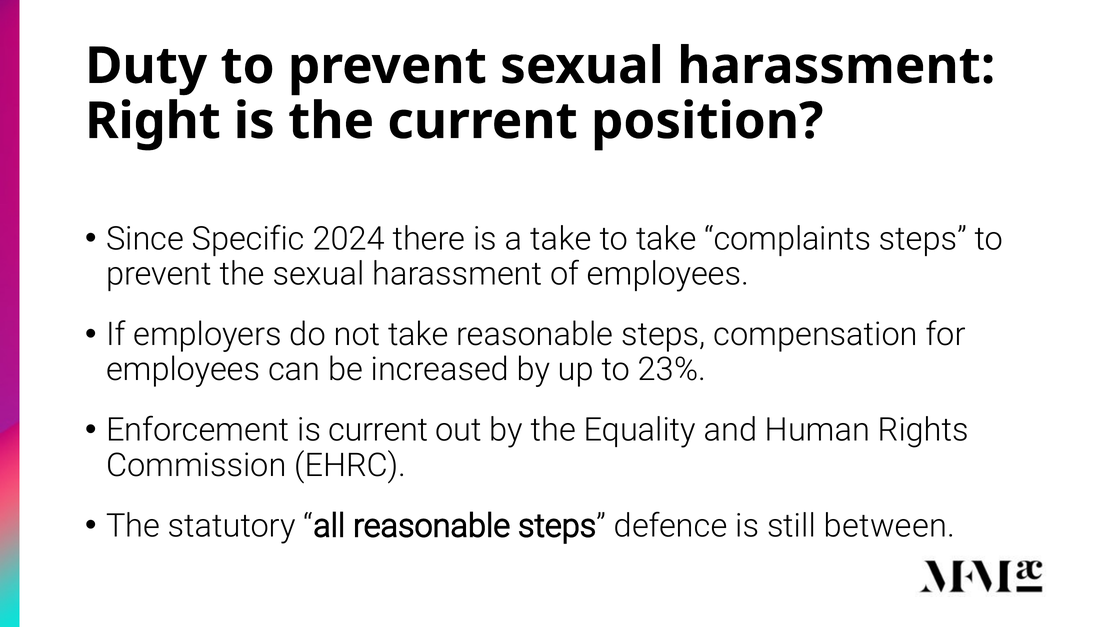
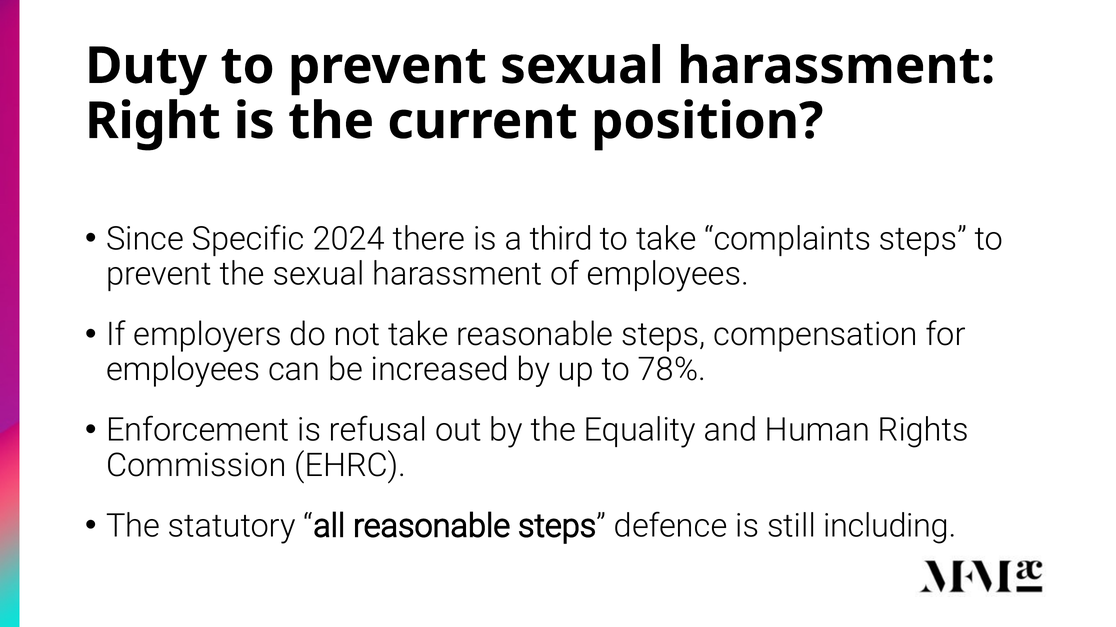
a take: take -> third
23%: 23% -> 78%
is current: current -> refusal
between: between -> including
